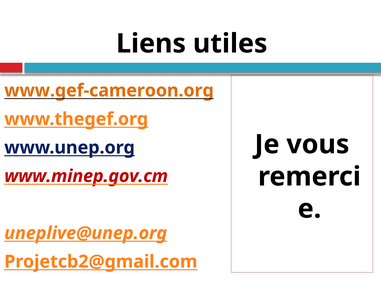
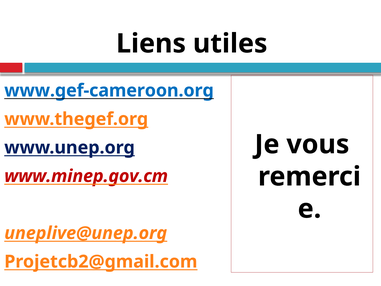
www.gef-cameroon.org colour: orange -> blue
